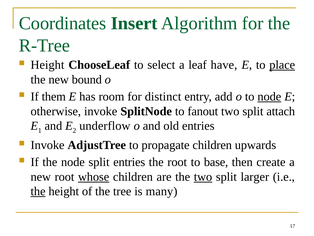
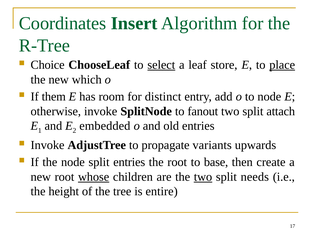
Height at (47, 65): Height -> Choice
select underline: none -> present
have: have -> store
bound: bound -> which
node at (269, 96) underline: present -> none
underflow: underflow -> embedded
propagate children: children -> variants
larger: larger -> needs
the at (38, 191) underline: present -> none
many: many -> entire
